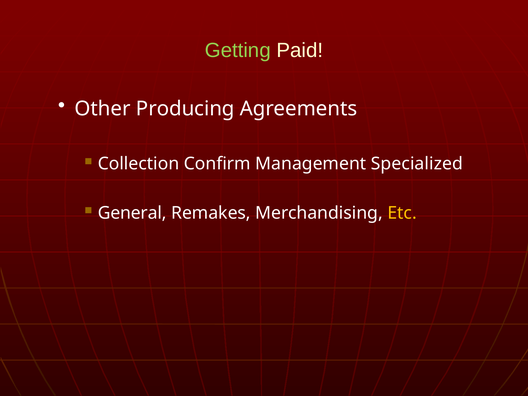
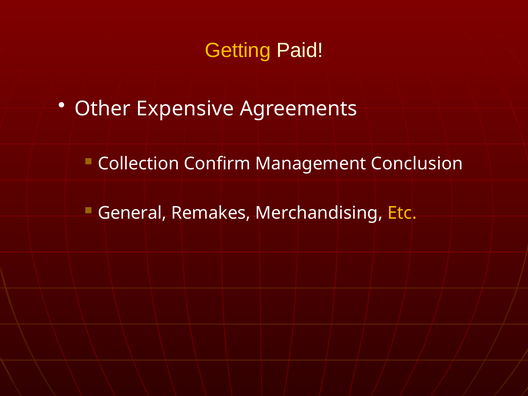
Getting colour: light green -> yellow
Producing: Producing -> Expensive
Specialized: Specialized -> Conclusion
